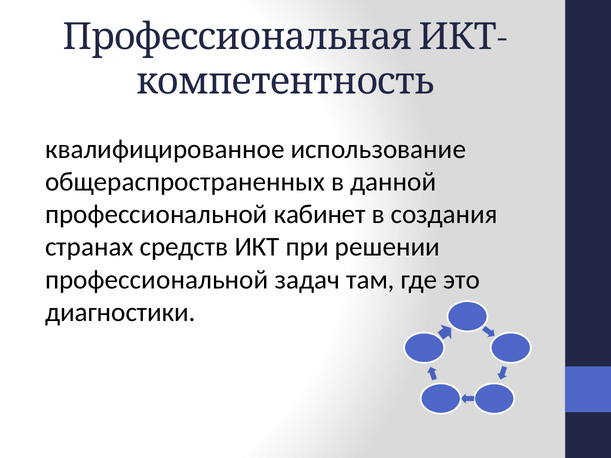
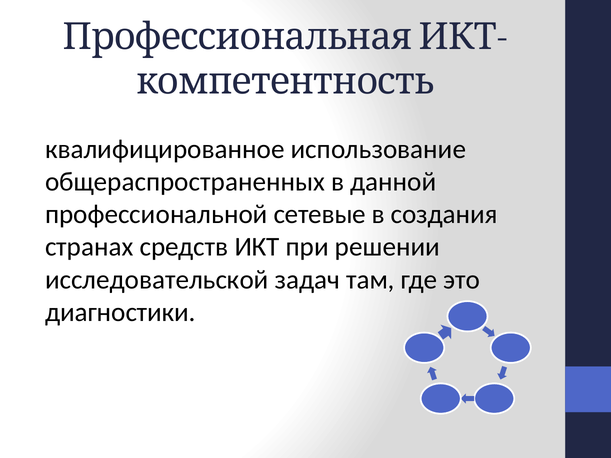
кабинет: кабинет -> сетевые
профессиональной at (157, 280): профессиональной -> исследовательской
